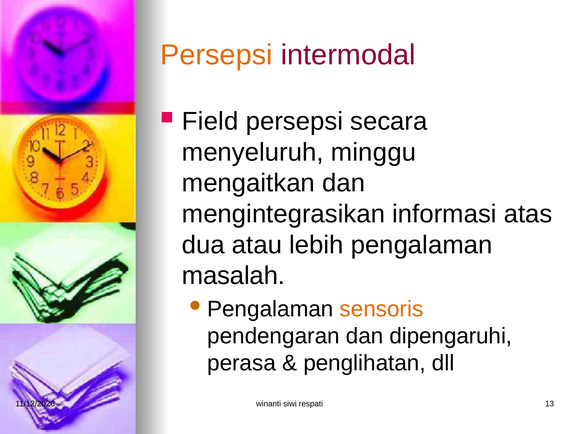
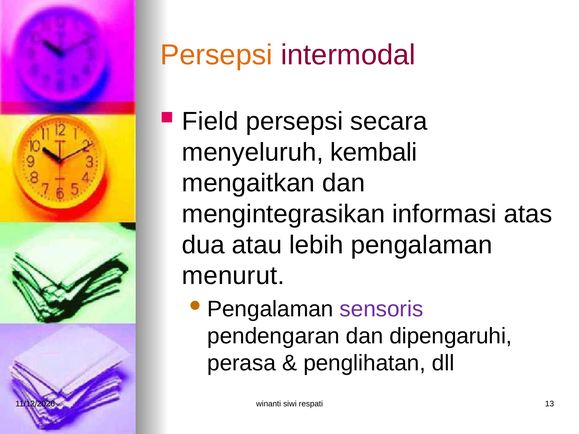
minggu: minggu -> kembali
masalah: masalah -> menurut
sensoris colour: orange -> purple
